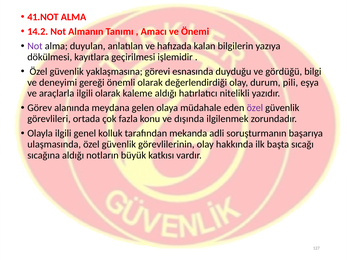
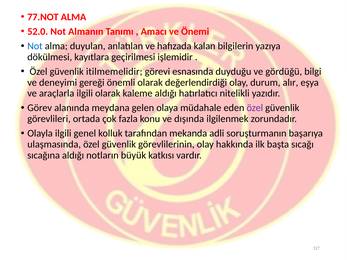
41.NOT: 41.NOT -> 77.NOT
14.2: 14.2 -> 52.0
Not at (35, 46) colour: purple -> blue
yaklaşmasına: yaklaşmasına -> itilmemelidir
pili: pili -> alır
